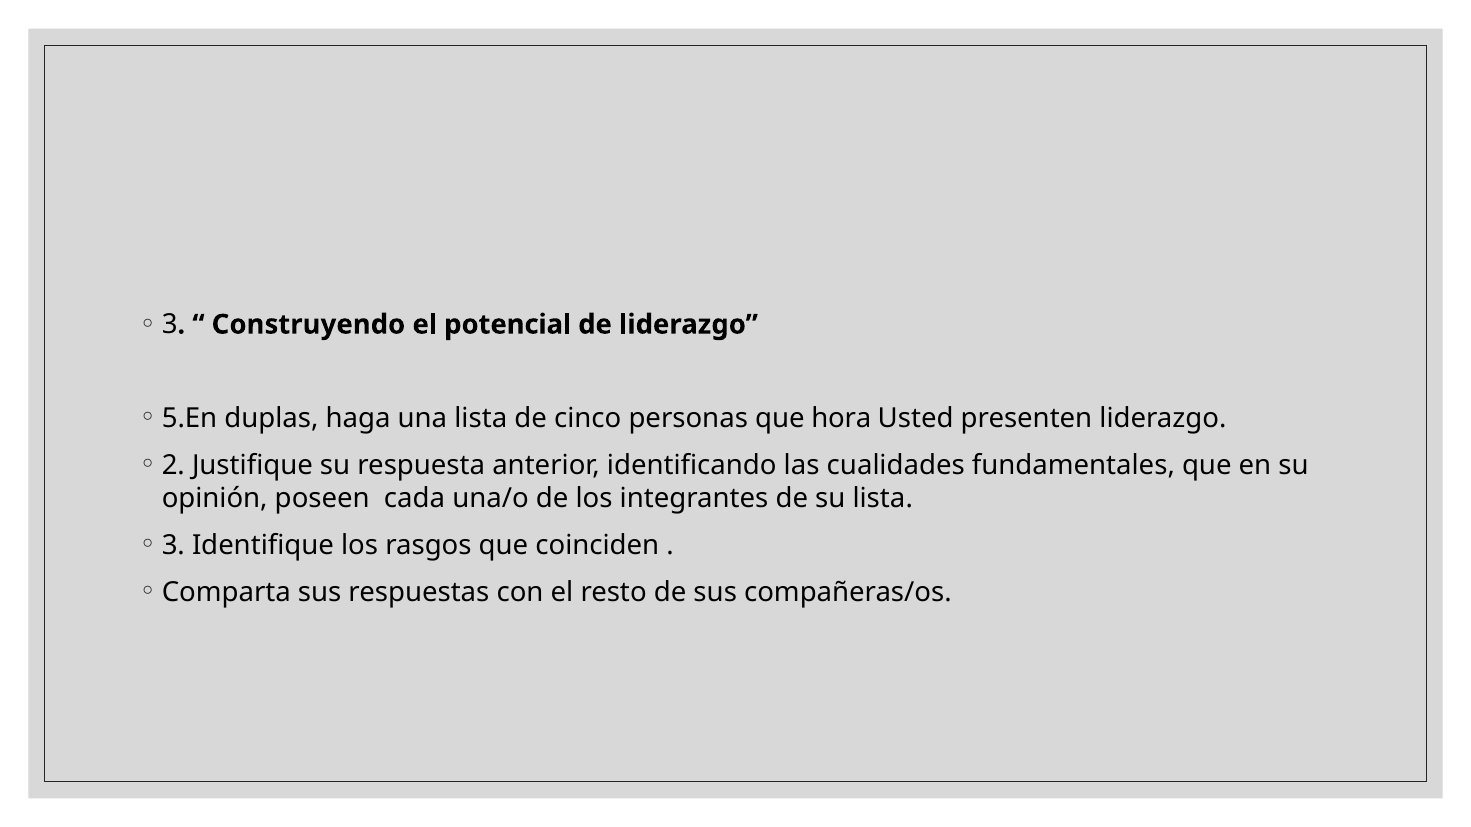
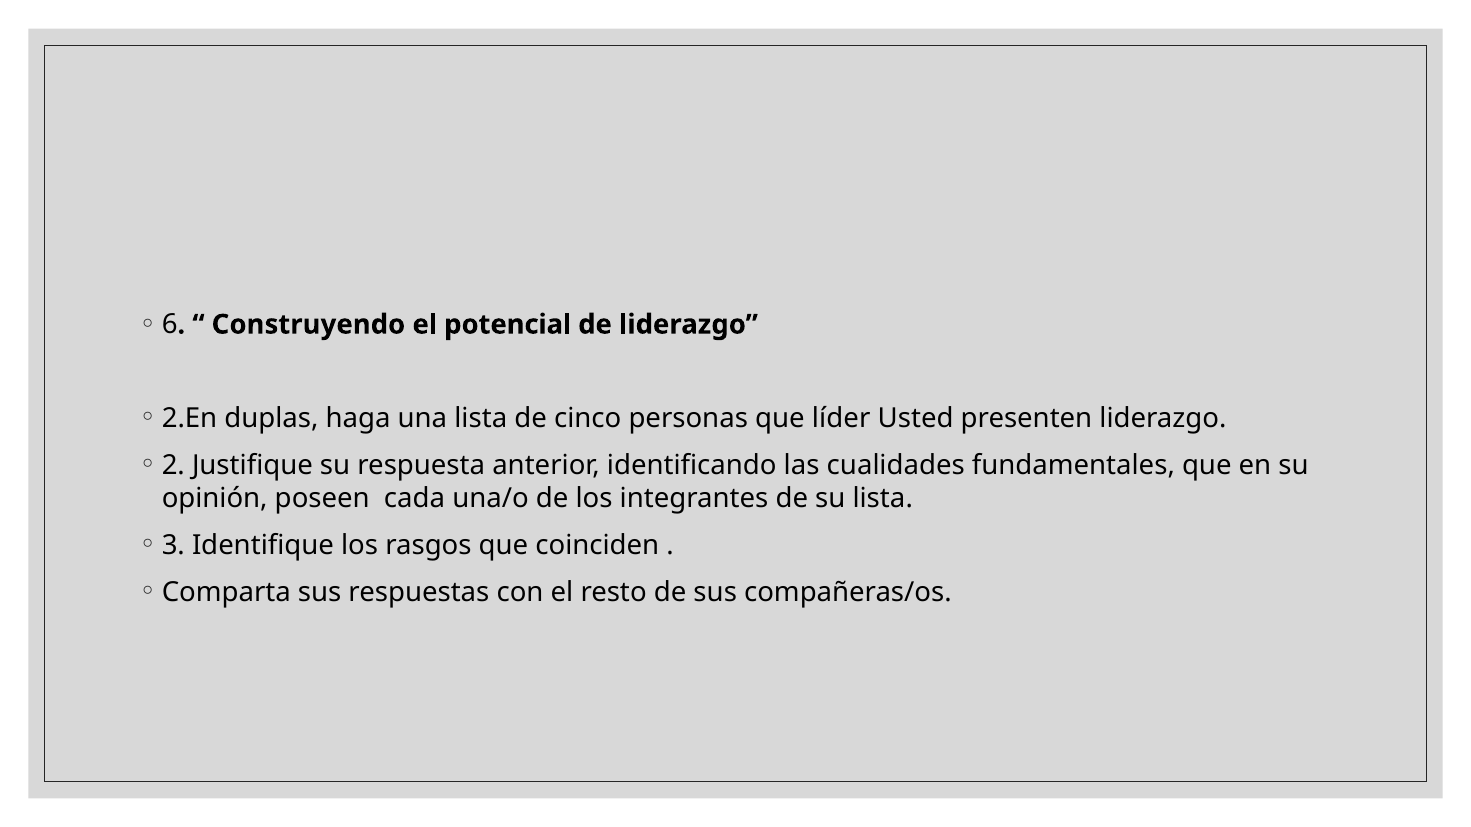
3 at (170, 325): 3 -> 6
5.En: 5.En -> 2.En
hora: hora -> líder
